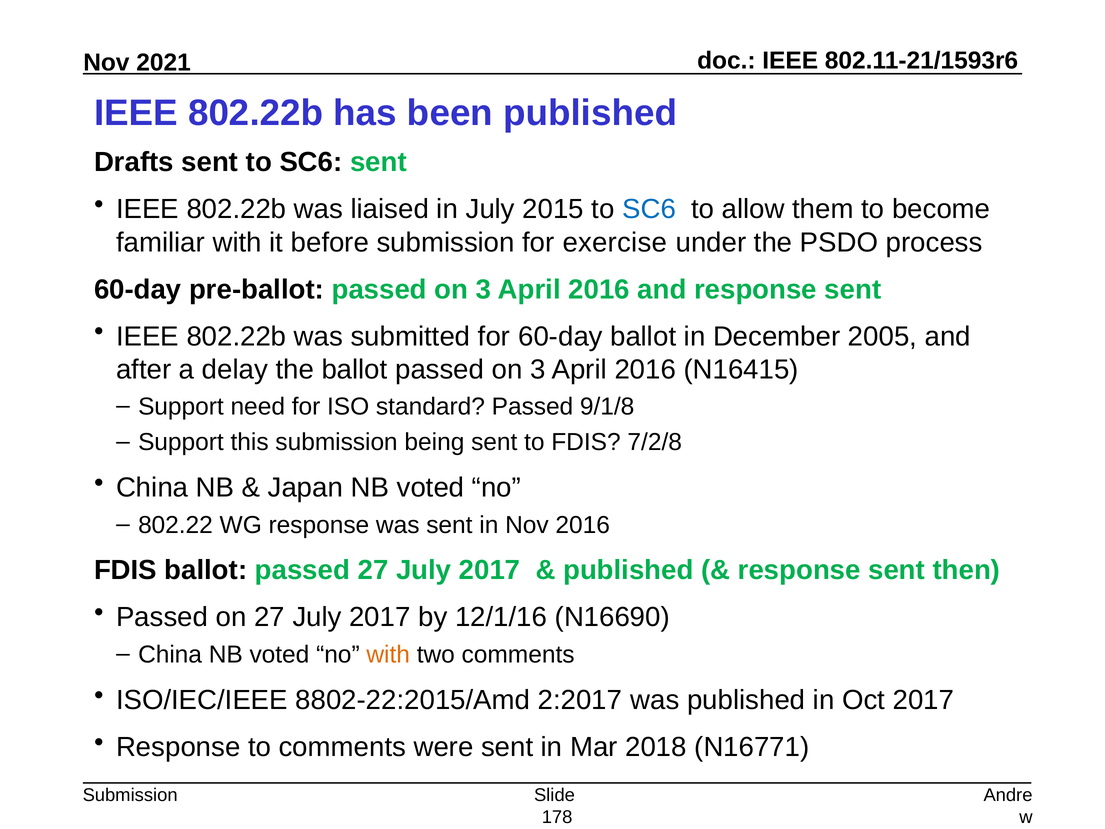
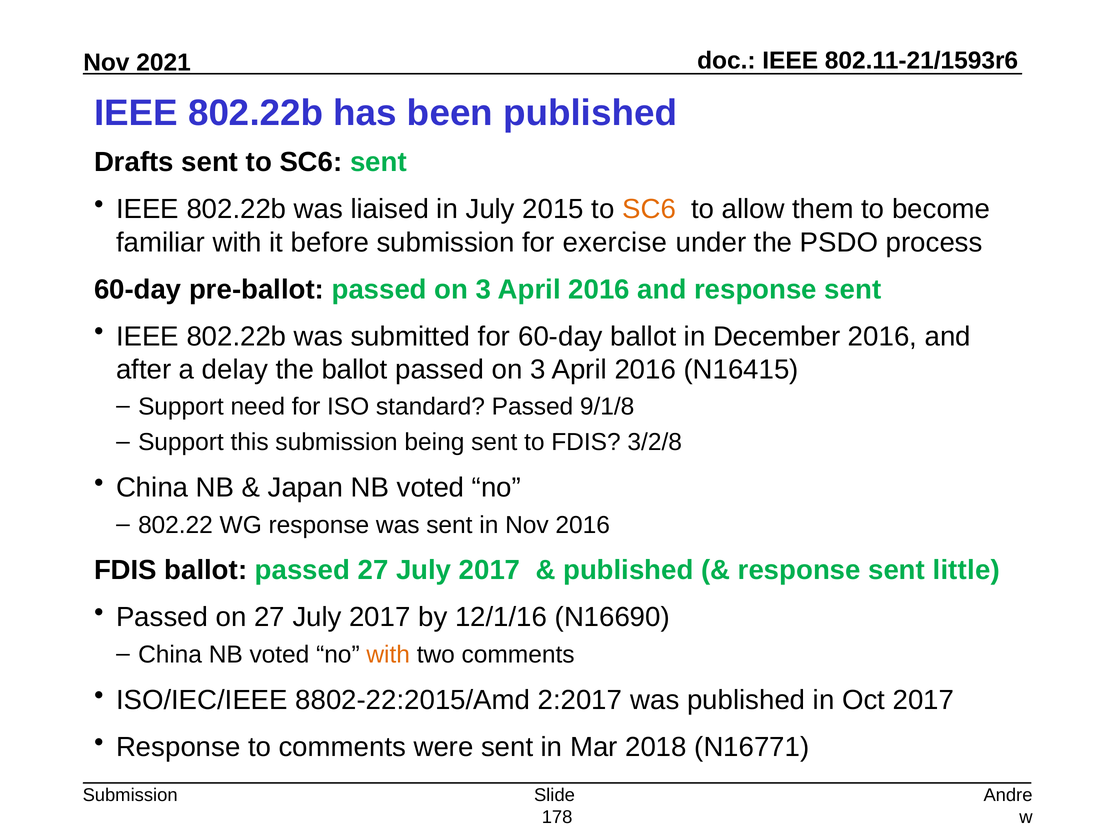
SC6 at (649, 209) colour: blue -> orange
December 2005: 2005 -> 2016
7/2/8: 7/2/8 -> 3/2/8
then: then -> little
